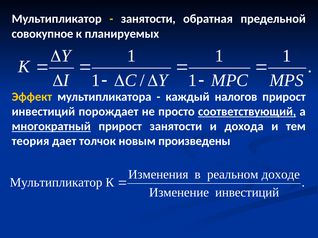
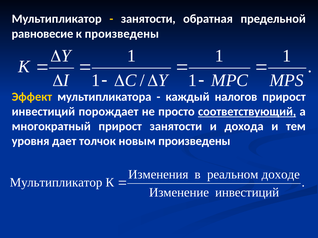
совокупное: совокупное -> равновесие
к планируемых: планируемых -> произведены
многократный underline: present -> none
теория: теория -> уровня
